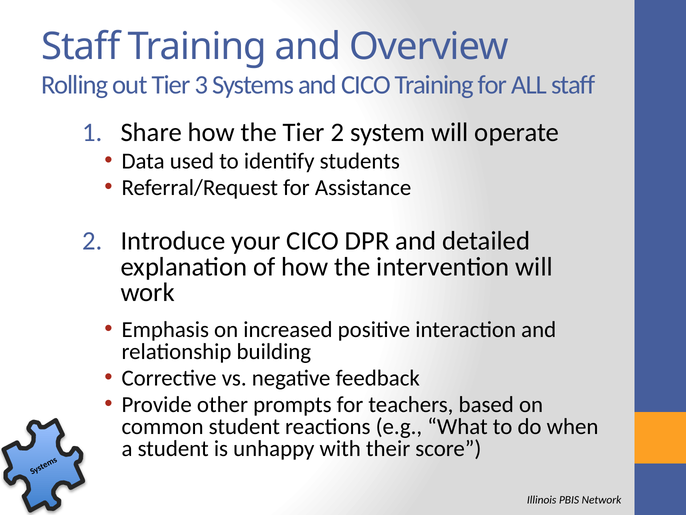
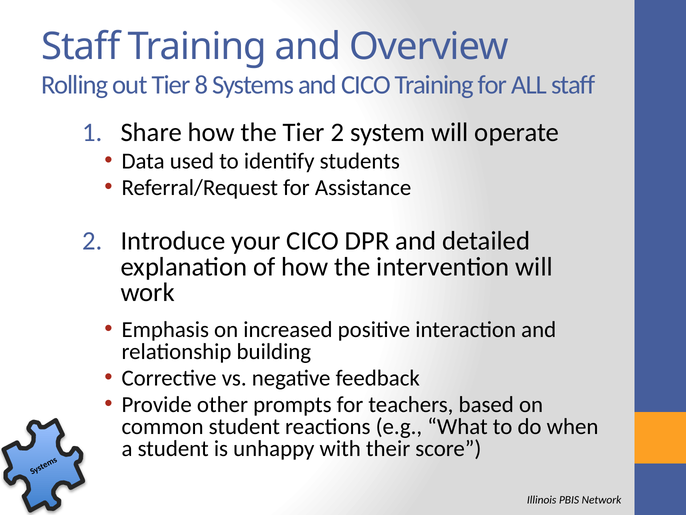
3: 3 -> 8
